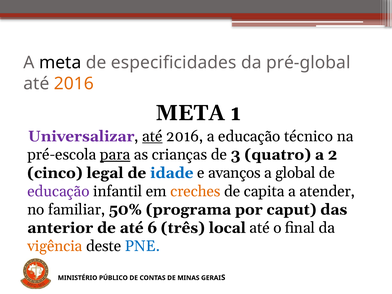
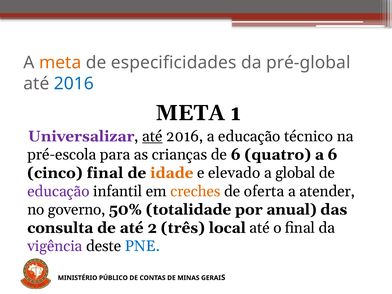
meta at (60, 63) colour: black -> orange
2016 at (74, 84) colour: orange -> blue
para underline: present -> none
de 3: 3 -> 6
a 2: 2 -> 6
cinco legal: legal -> final
idade colour: blue -> orange
avanços: avanços -> elevado
capita: capita -> oferta
familiar: familiar -> governo
programa: programa -> totalidade
caput: caput -> anual
anterior: anterior -> consulta
6: 6 -> 2
vigência colour: orange -> purple
